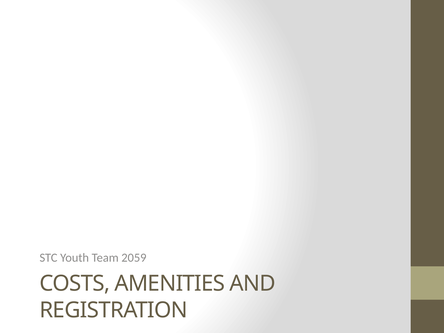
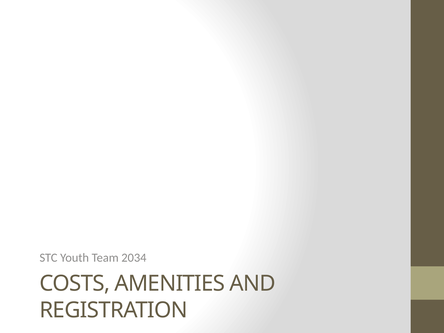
2059: 2059 -> 2034
